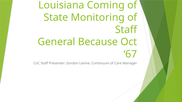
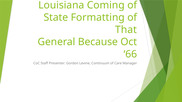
Monitoring: Monitoring -> Formatting
Staff at (126, 30): Staff -> That
67: 67 -> 66
